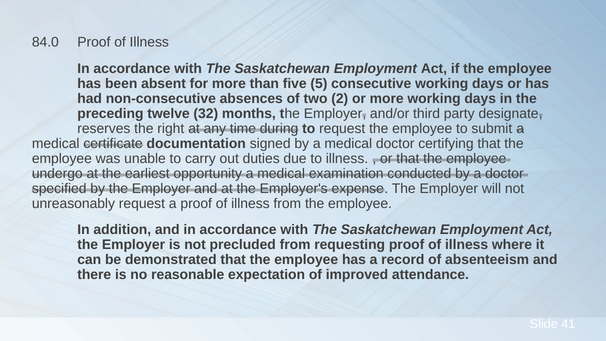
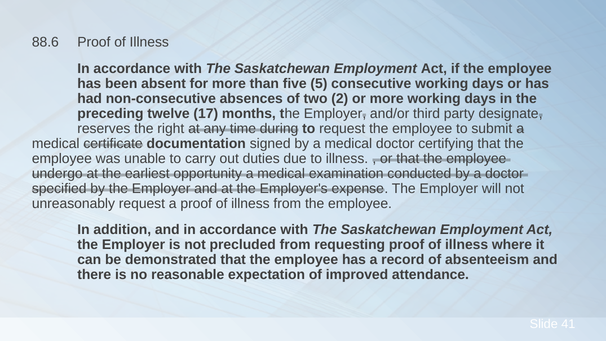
84.0: 84.0 -> 88.6
32: 32 -> 17
